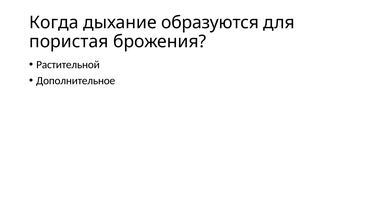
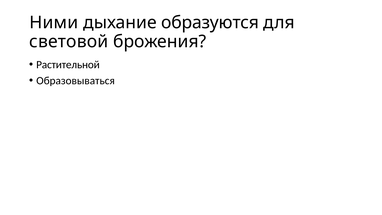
Когда: Когда -> Ними
пористая: пористая -> световой
Дополнительное: Дополнительное -> Образовываться
